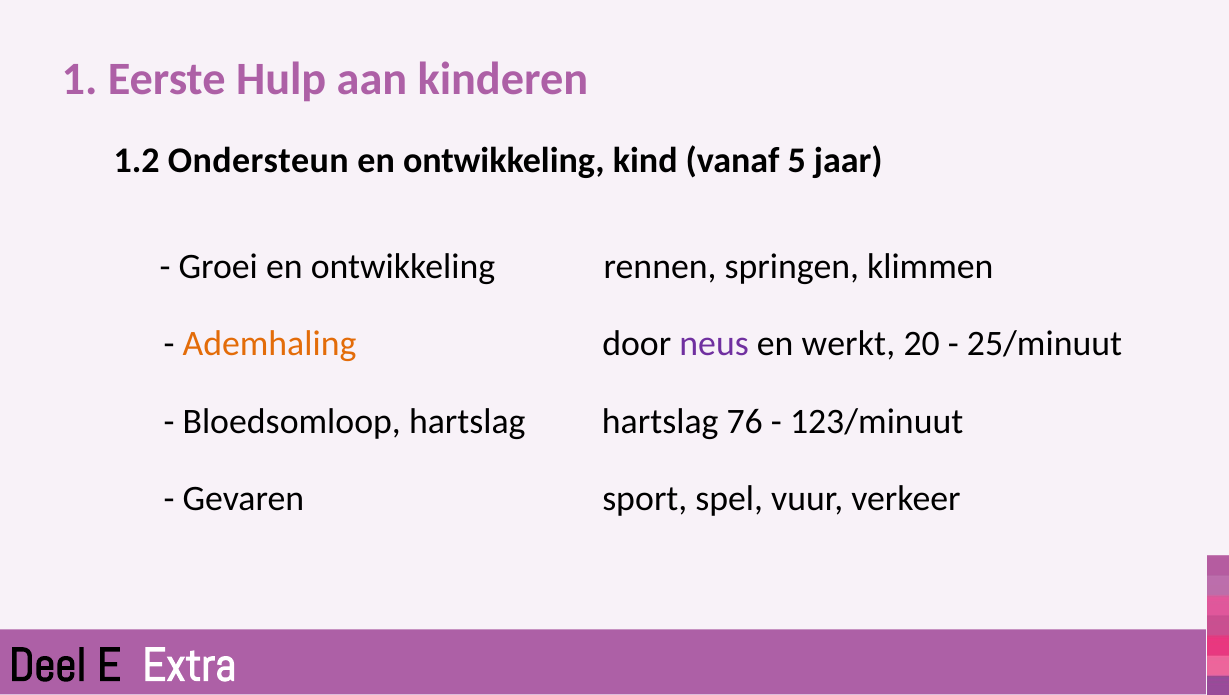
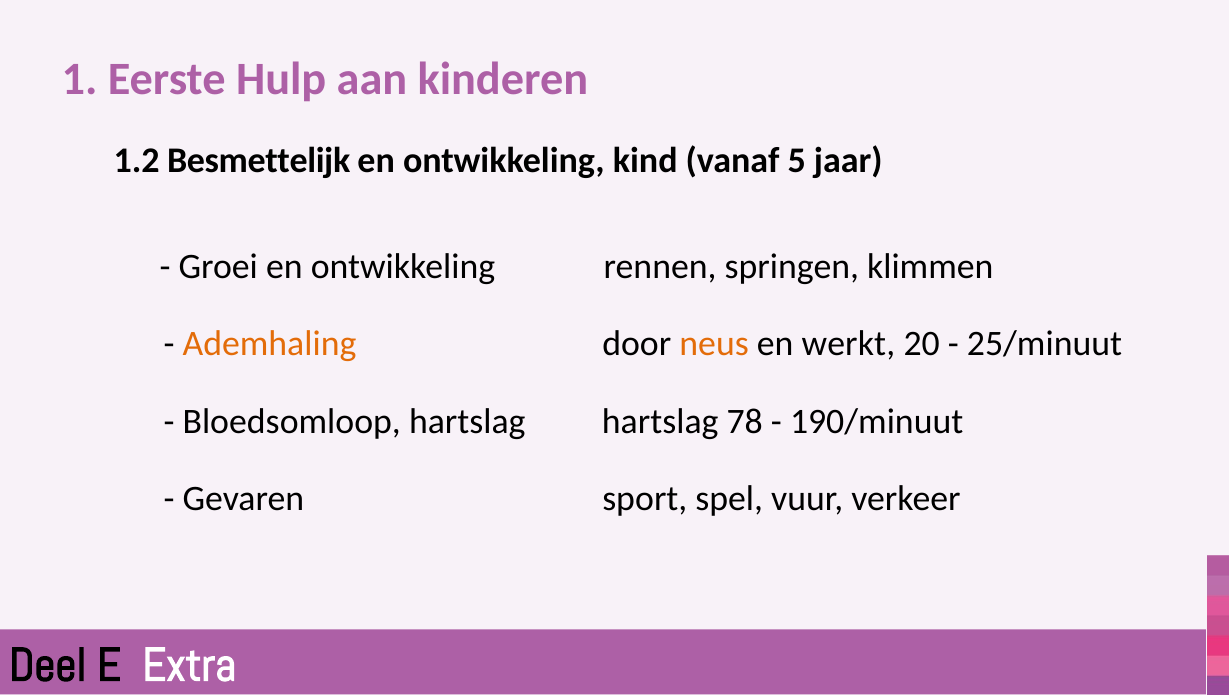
Ondersteun: Ondersteun -> Besmettelijk
neus colour: purple -> orange
76: 76 -> 78
123/minuut: 123/minuut -> 190/minuut
